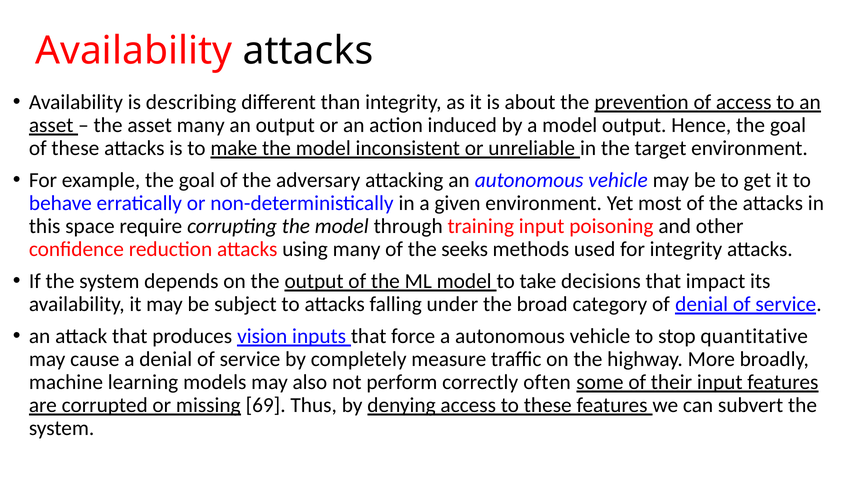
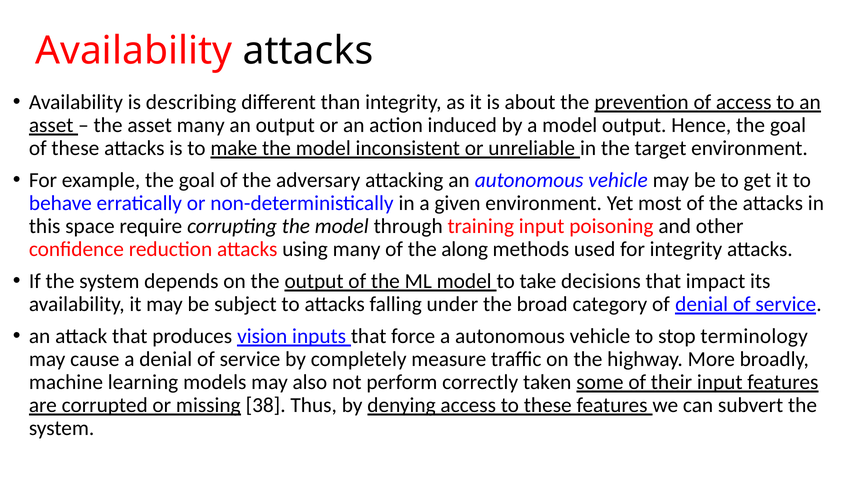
seeks: seeks -> along
quantitative: quantitative -> terminology
often: often -> taken
69: 69 -> 38
